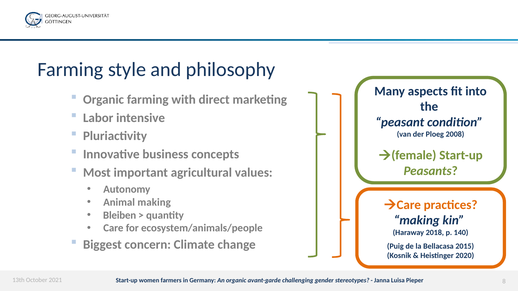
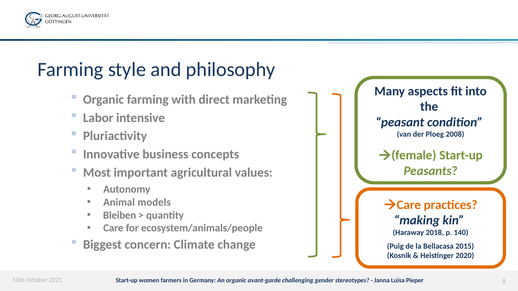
Animal making: making -> models
